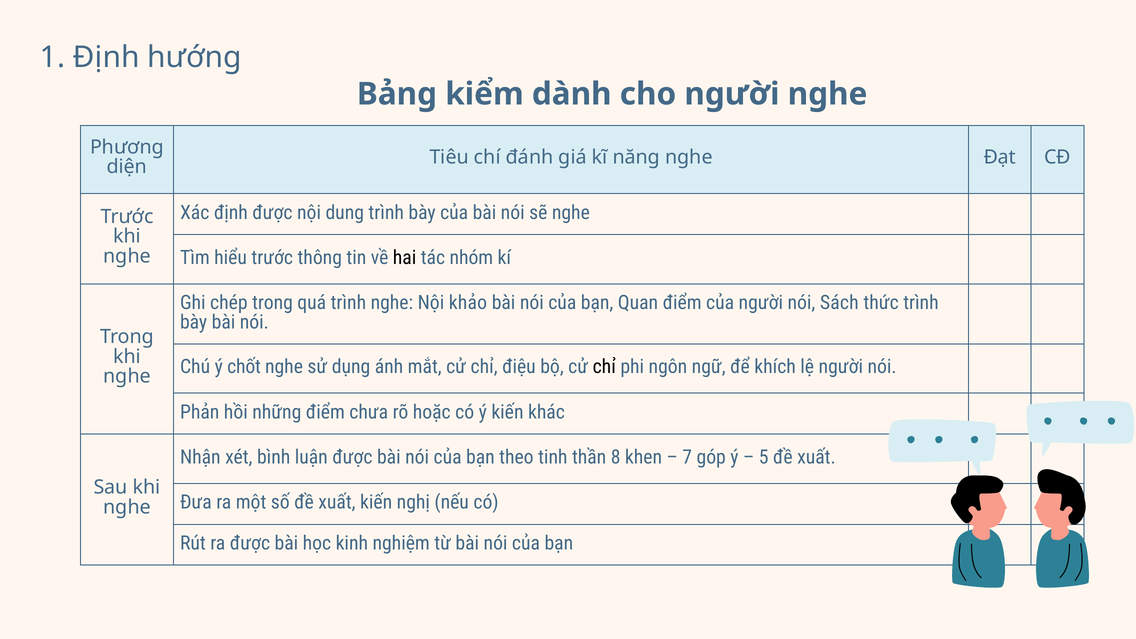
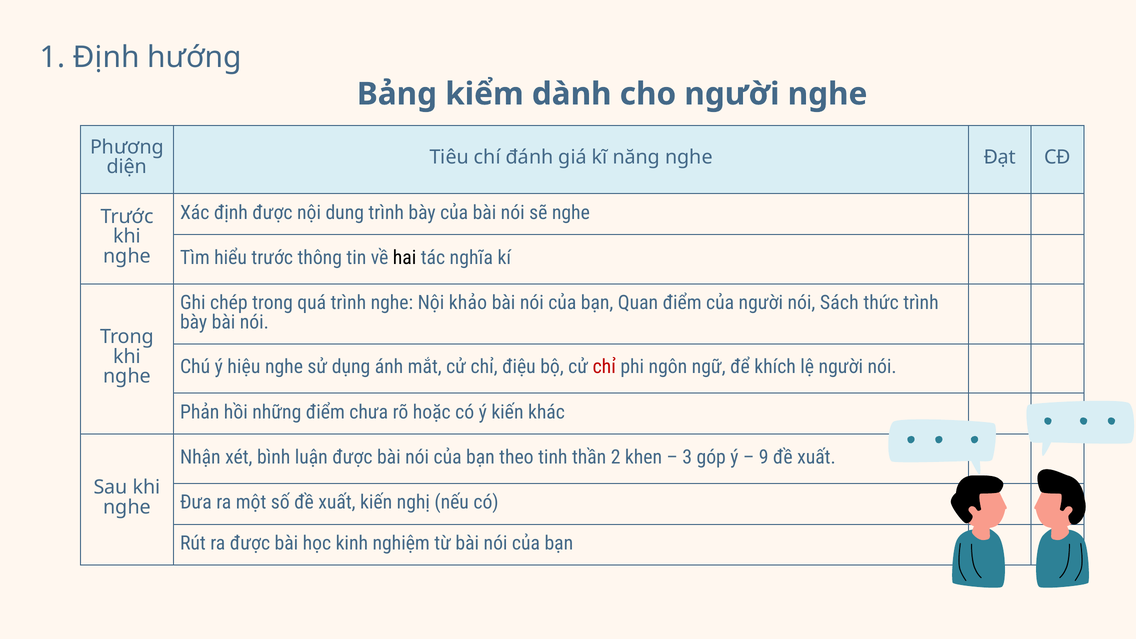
nhóm: nhóm -> nghĩa
chốt: chốt -> hiệu
chỉ at (604, 367) colour: black -> red
8: 8 -> 2
7: 7 -> 3
5: 5 -> 9
